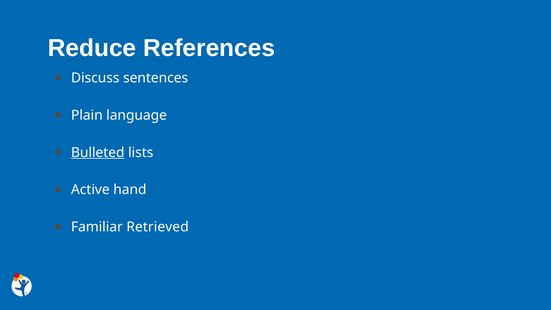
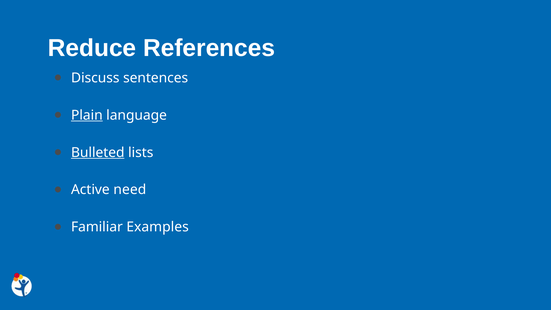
Plain underline: none -> present
hand: hand -> need
Retrieved: Retrieved -> Examples
